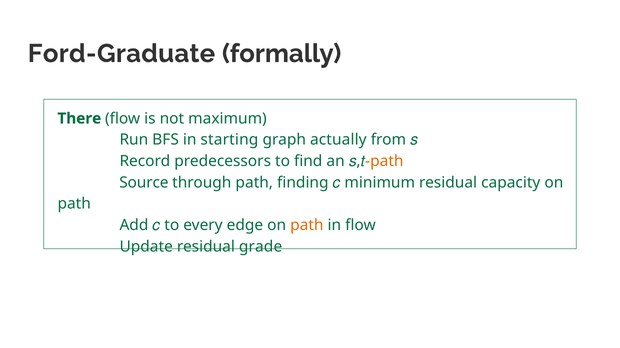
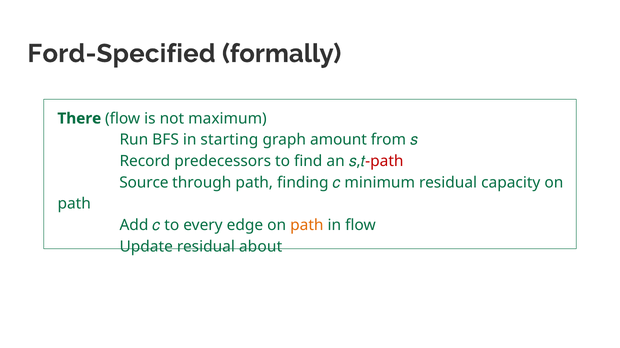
Ford-Graduate: Ford-Graduate -> Ford-Specified
actually: actually -> amount
path at (384, 161) colour: orange -> red
grade: grade -> about
